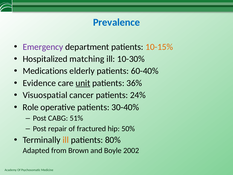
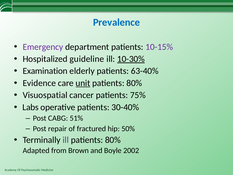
10-15% colour: orange -> purple
matching: matching -> guideline
10-30% underline: none -> present
Medications: Medications -> Examination
60-40%: 60-40% -> 63-40%
36% at (134, 83): 36% -> 80%
24%: 24% -> 75%
Role: Role -> Labs
ill at (66, 140) colour: orange -> purple
